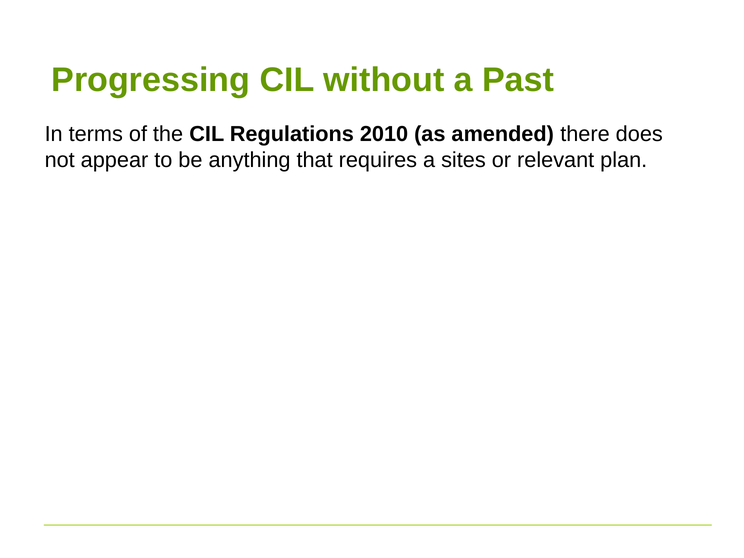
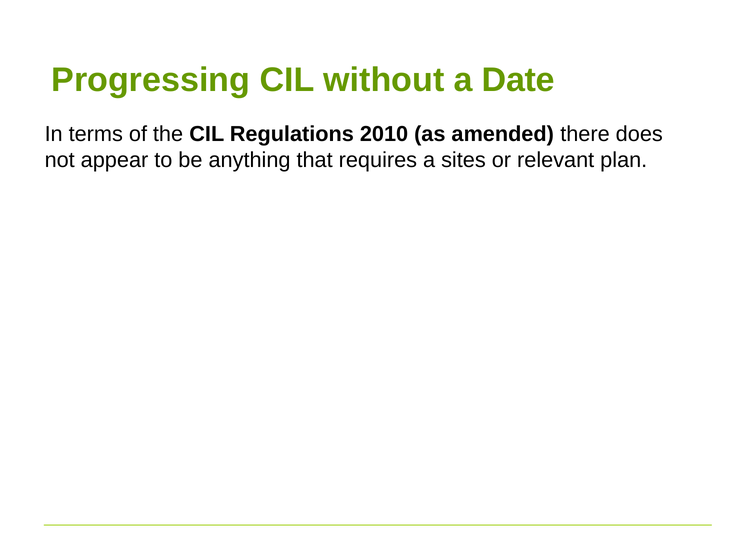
Past: Past -> Date
